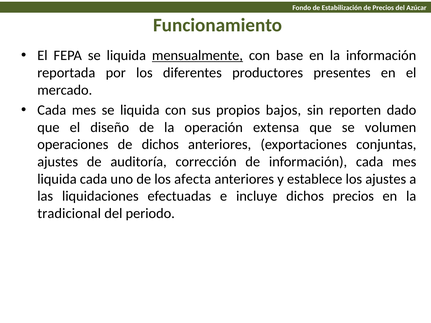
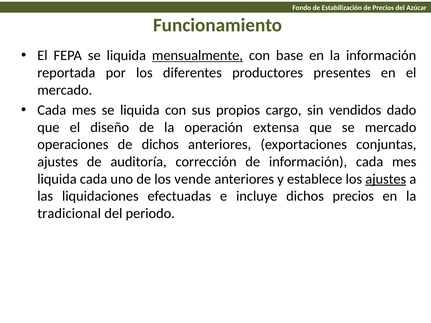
bajos: bajos -> cargo
reporten: reporten -> vendidos
se volumen: volumen -> mercado
afecta: afecta -> vende
ajustes at (386, 179) underline: none -> present
